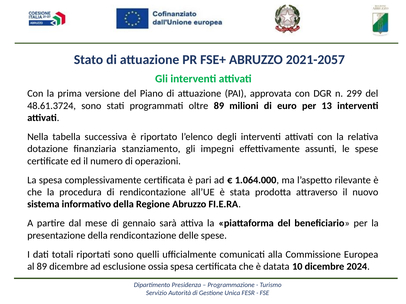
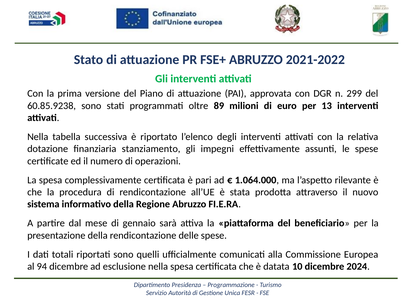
2021-2057: 2021-2057 -> 2021-2022
48.61.3724: 48.61.3724 -> 60.85.9238
al 89: 89 -> 94
esclusione ossia: ossia -> nella
